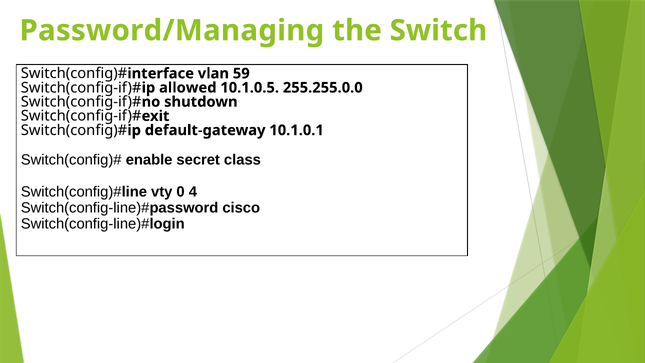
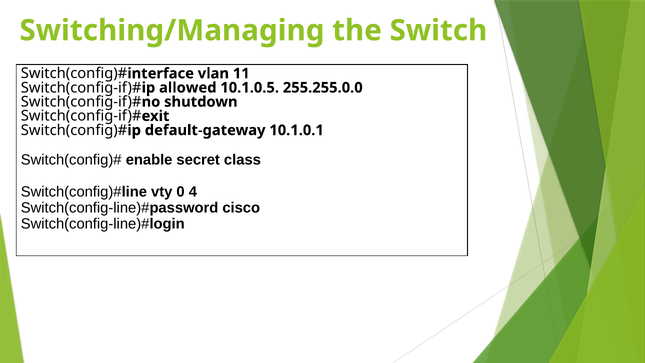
Password/Managing: Password/Managing -> Switching/Managing
59: 59 -> 11
